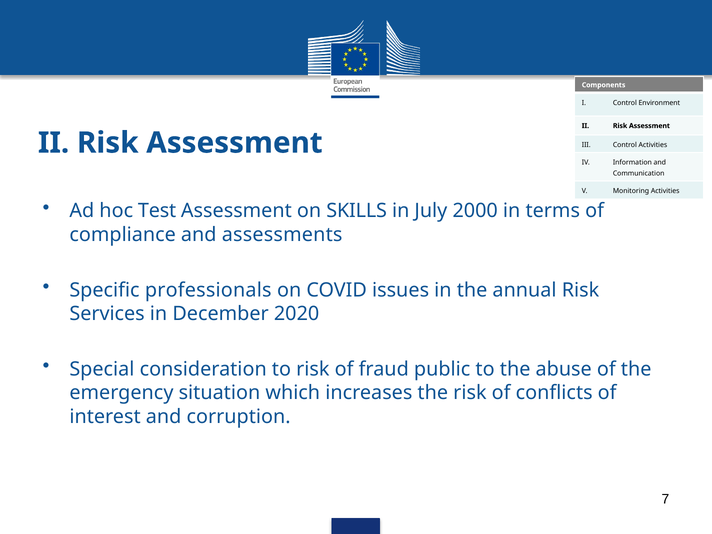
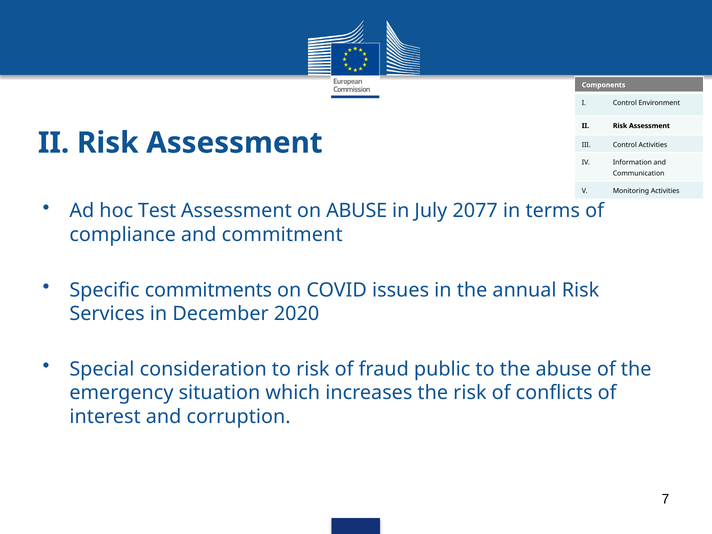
on SKILLS: SKILLS -> ABUSE
2000: 2000 -> 2077
assessments: assessments -> commitment
professionals: professionals -> commitments
